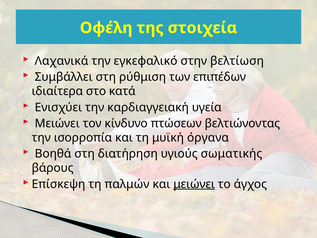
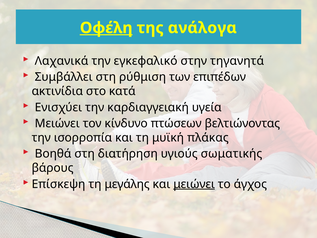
Οφέλη underline: none -> present
στοιχεία: στοιχεία -> ανάλογα
βελτίωση: βελτίωση -> τηγανητά
ιδιαίτερα: ιδιαίτερα -> ακτινίδια
όργανα: όργανα -> πλάκας
παλμών: παλμών -> μεγάλης
